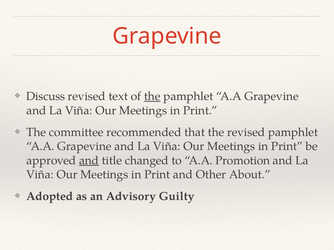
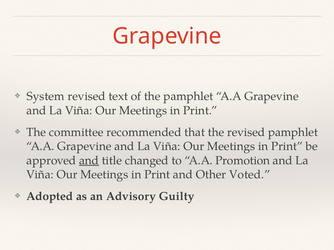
Discuss: Discuss -> System
the at (152, 97) underline: present -> none
About: About -> Voted
